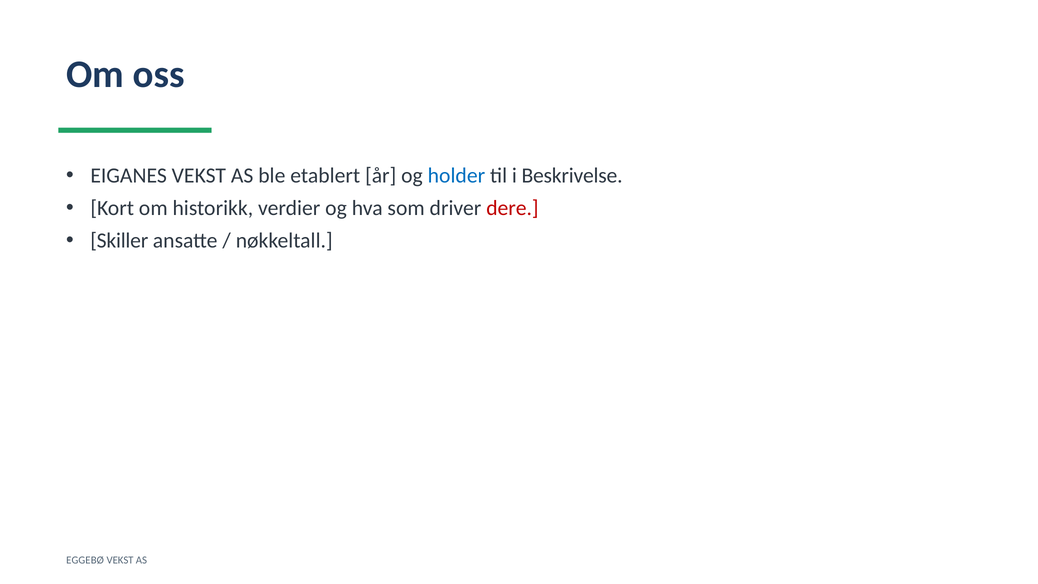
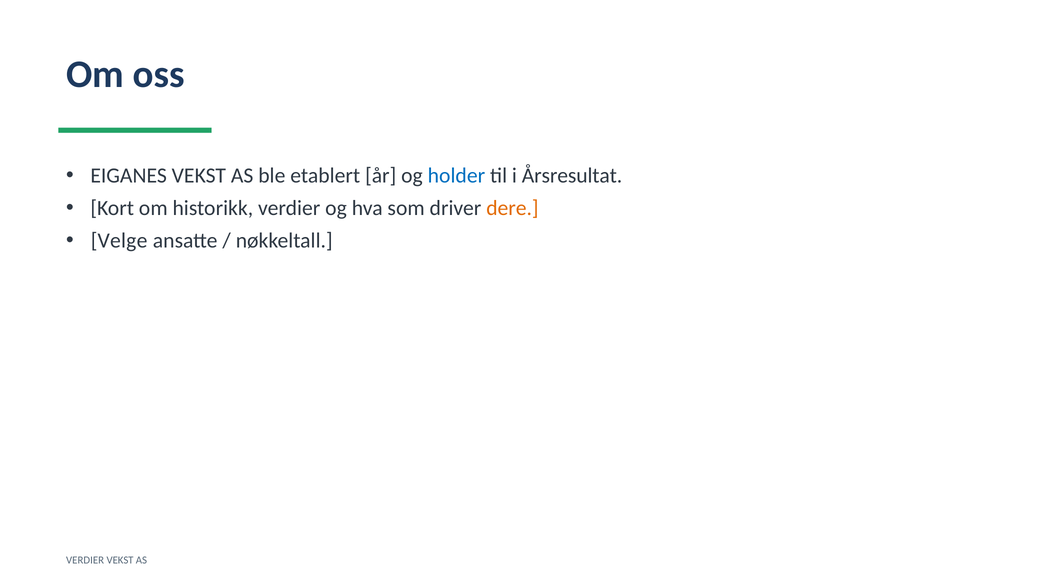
Beskrivelse: Beskrivelse -> Årsresultat
dere colour: red -> orange
Skiller: Skiller -> Velge
EGGEBØ at (85, 560): EGGEBØ -> VERDIER
